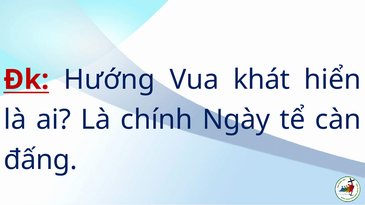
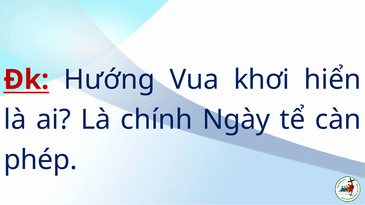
khát: khát -> khơi
đấng: đấng -> phép
